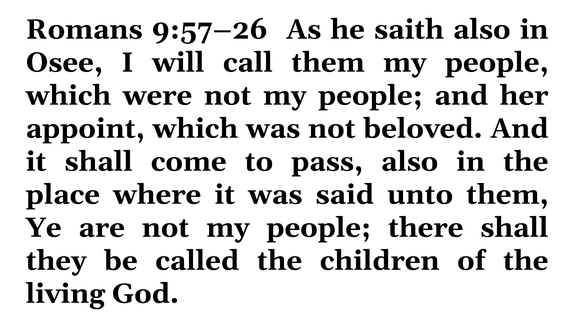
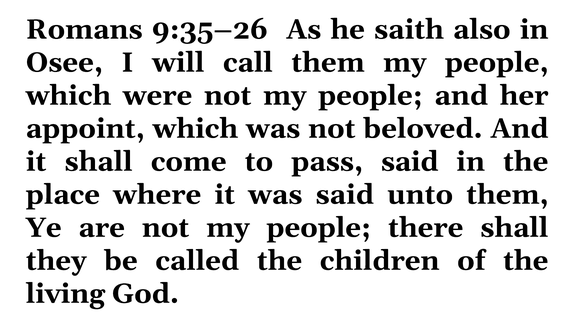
9:57–26: 9:57–26 -> 9:35–26
pass also: also -> said
